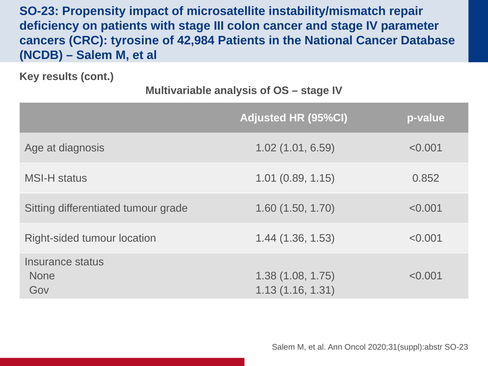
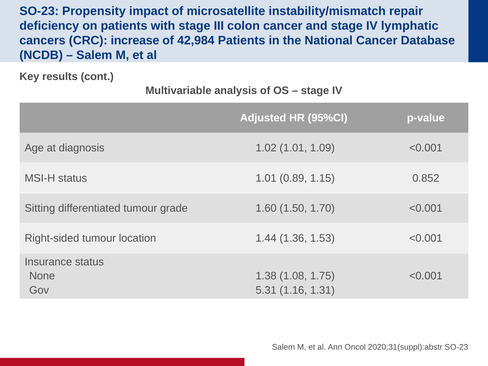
parameter: parameter -> lymphatic
tyrosine: tyrosine -> increase
6.59: 6.59 -> 1.09
1.13: 1.13 -> 5.31
